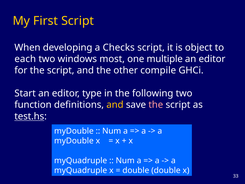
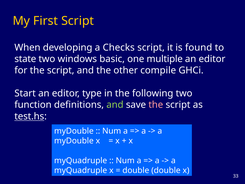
object: object -> found
each: each -> state
most: most -> basic
and at (115, 105) colour: yellow -> light green
